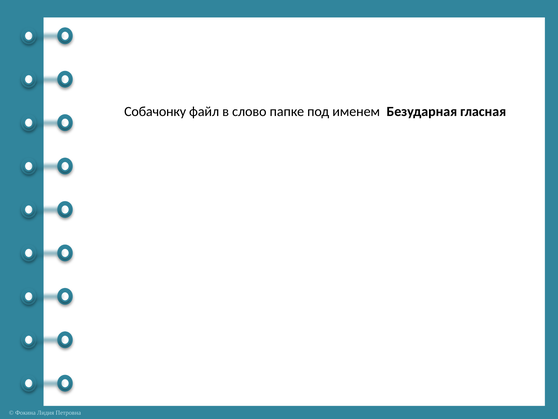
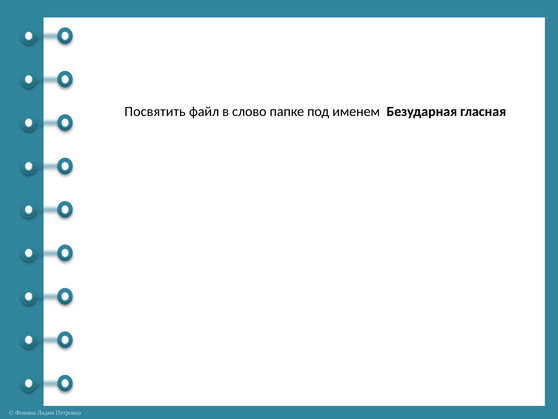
Собачонку: Собачонку -> Посвятить
